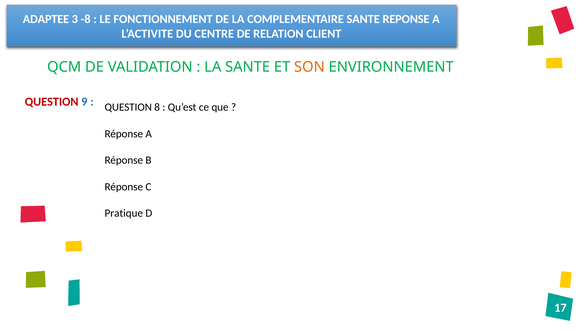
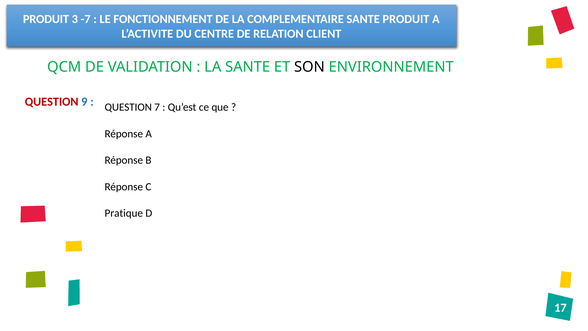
ADAPTEE at (46, 19): ADAPTEE -> PRODUIT
-8: -8 -> -7
SANTE REPONSE: REPONSE -> PRODUIT
SON colour: orange -> black
8: 8 -> 7
